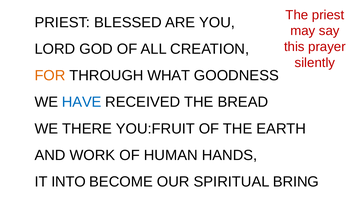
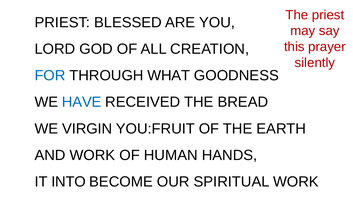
FOR colour: orange -> blue
THERE: THERE -> VIRGIN
SPIRITUAL BRING: BRING -> WORK
